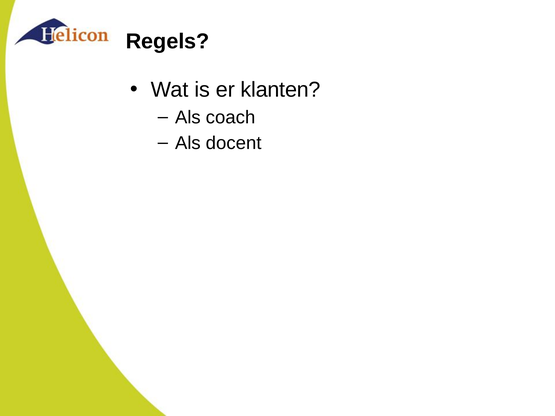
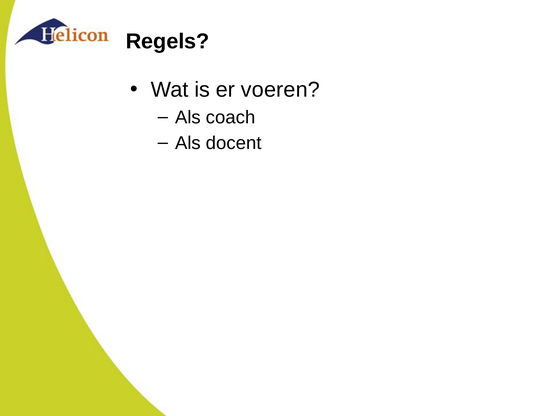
klanten: klanten -> voeren
